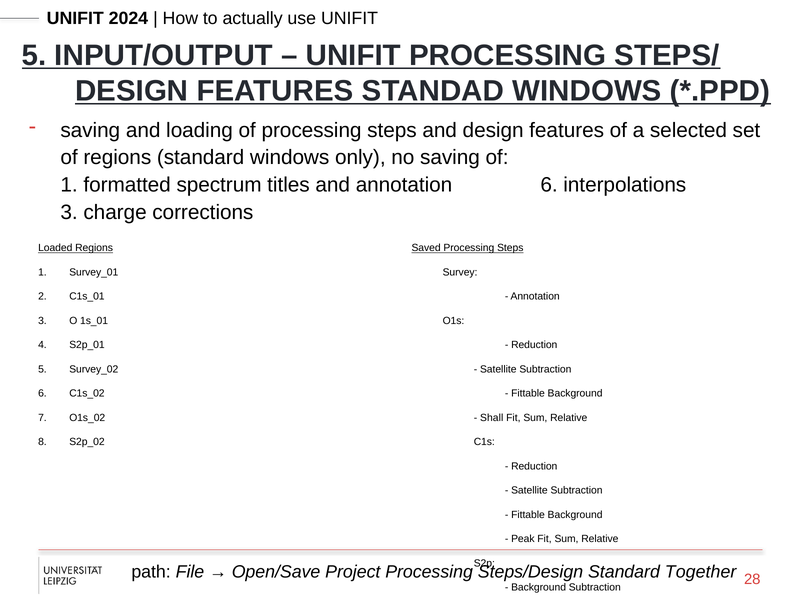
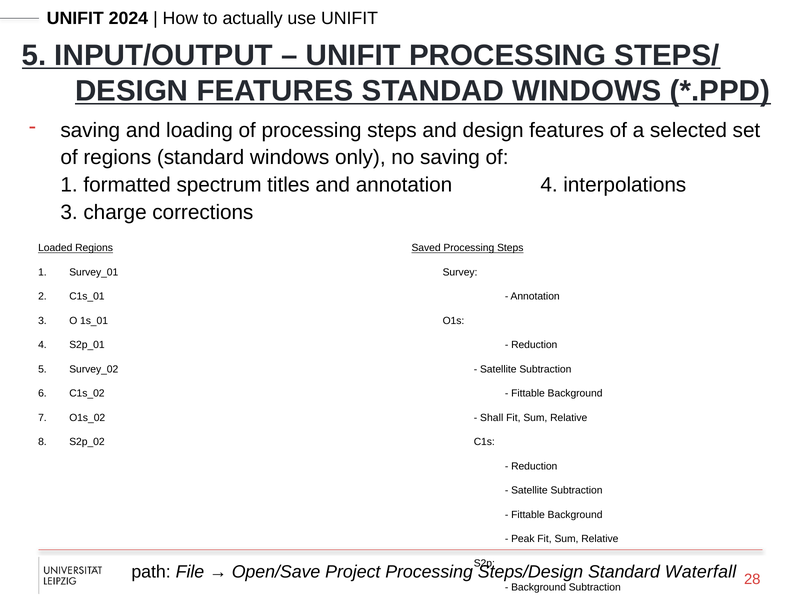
annotation 6: 6 -> 4
Together: Together -> Waterfall
